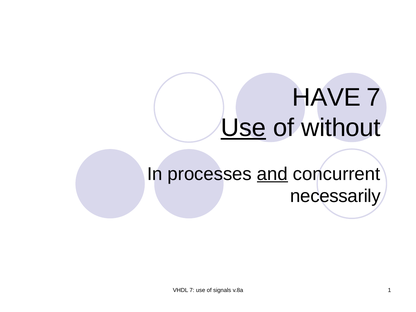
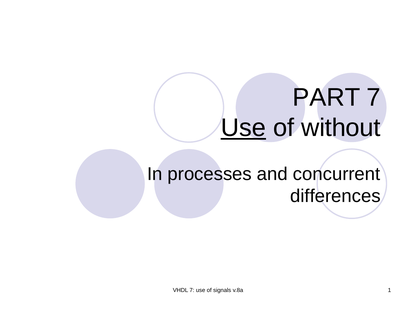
HAVE: HAVE -> PART
and underline: present -> none
necessarily: necessarily -> differences
